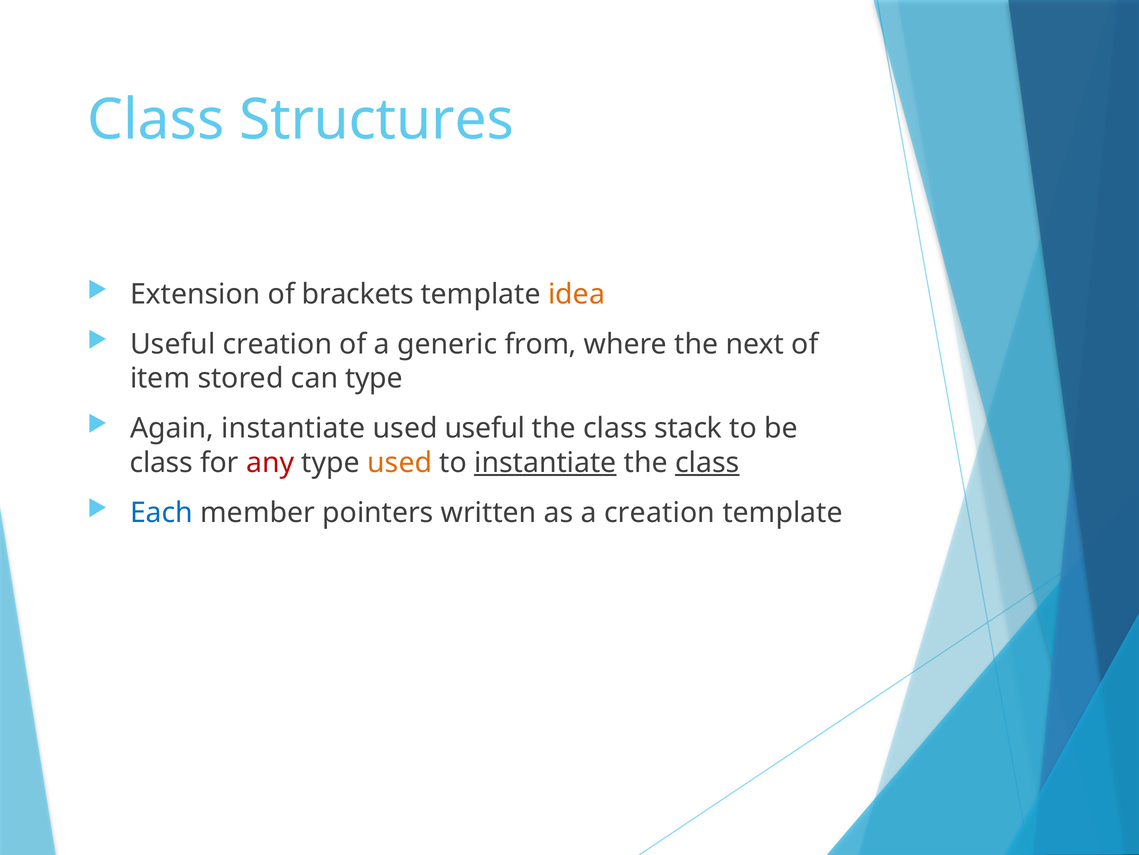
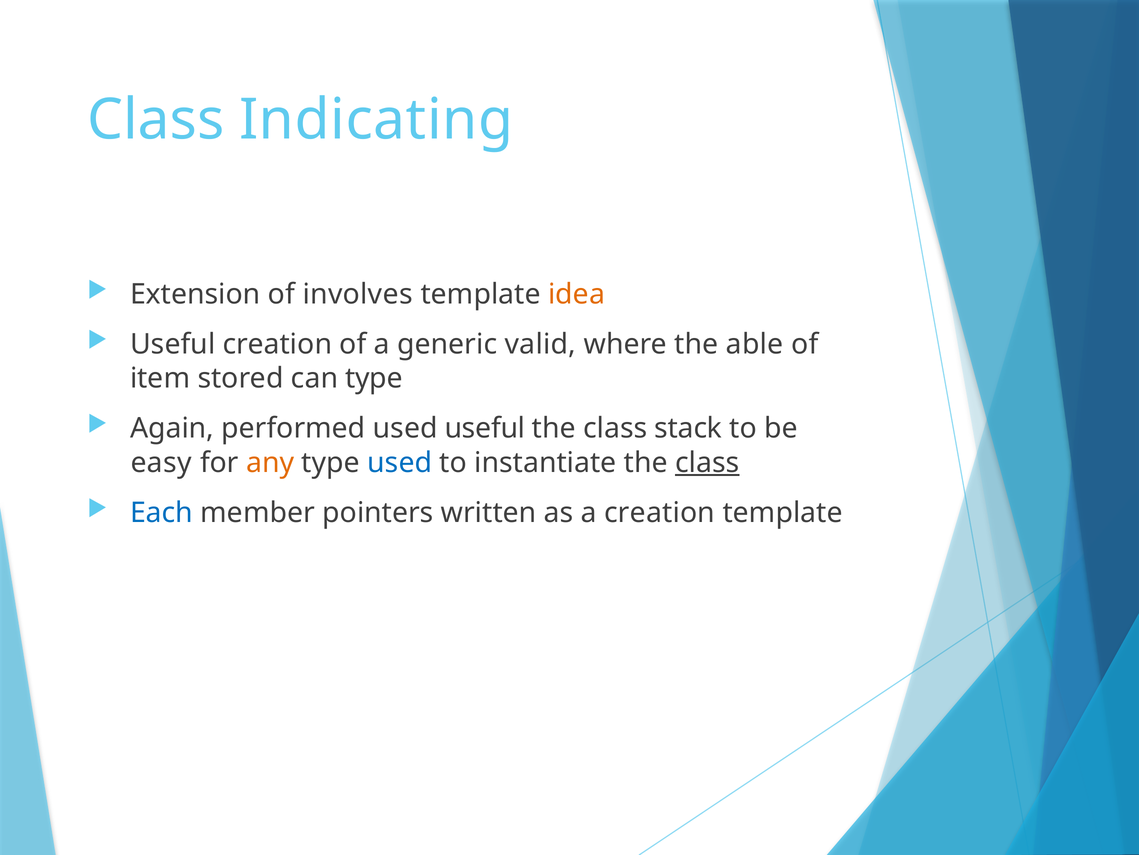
Structures: Structures -> Indicating
brackets: brackets -> involves
from: from -> valid
next: next -> able
Again instantiate: instantiate -> performed
class at (161, 462): class -> easy
any colour: red -> orange
used at (400, 462) colour: orange -> blue
instantiate at (545, 462) underline: present -> none
